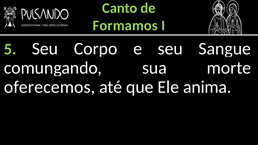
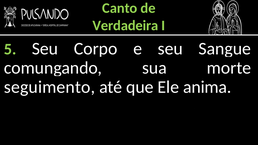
Formamos: Formamos -> Verdadeira
oferecemos: oferecemos -> seguimento
